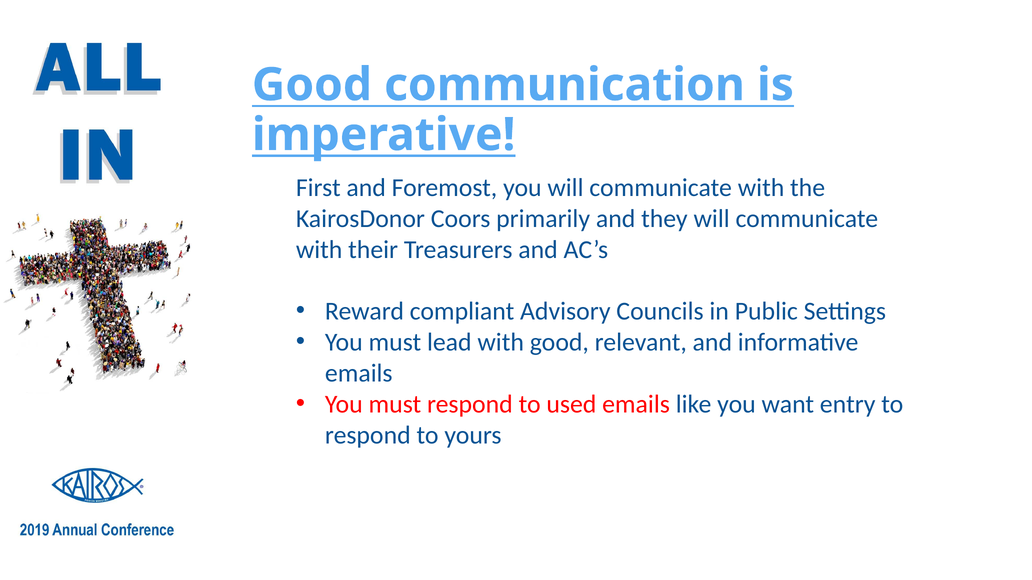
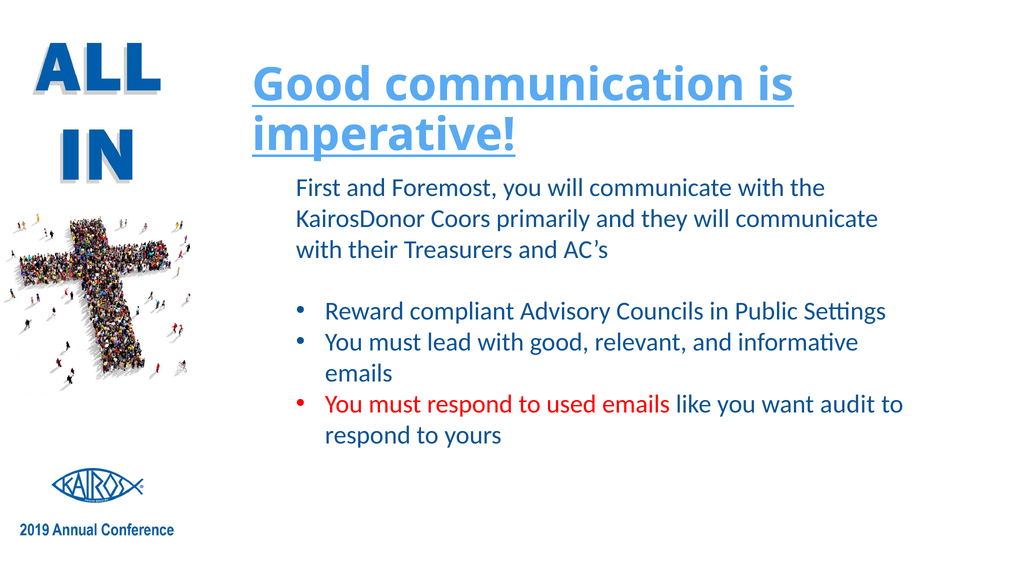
entry: entry -> audit
